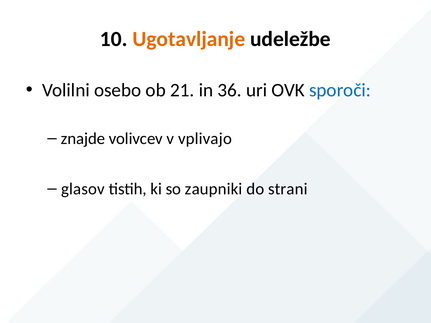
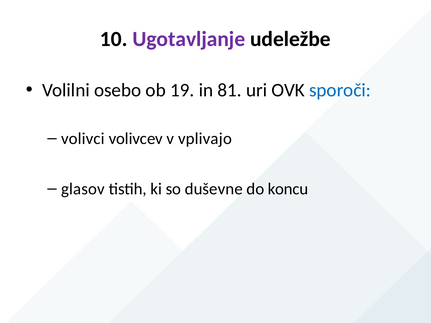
Ugotavljanje colour: orange -> purple
21: 21 -> 19
36: 36 -> 81
znajde: znajde -> volivci
zaupniki: zaupniki -> duševne
strani: strani -> koncu
